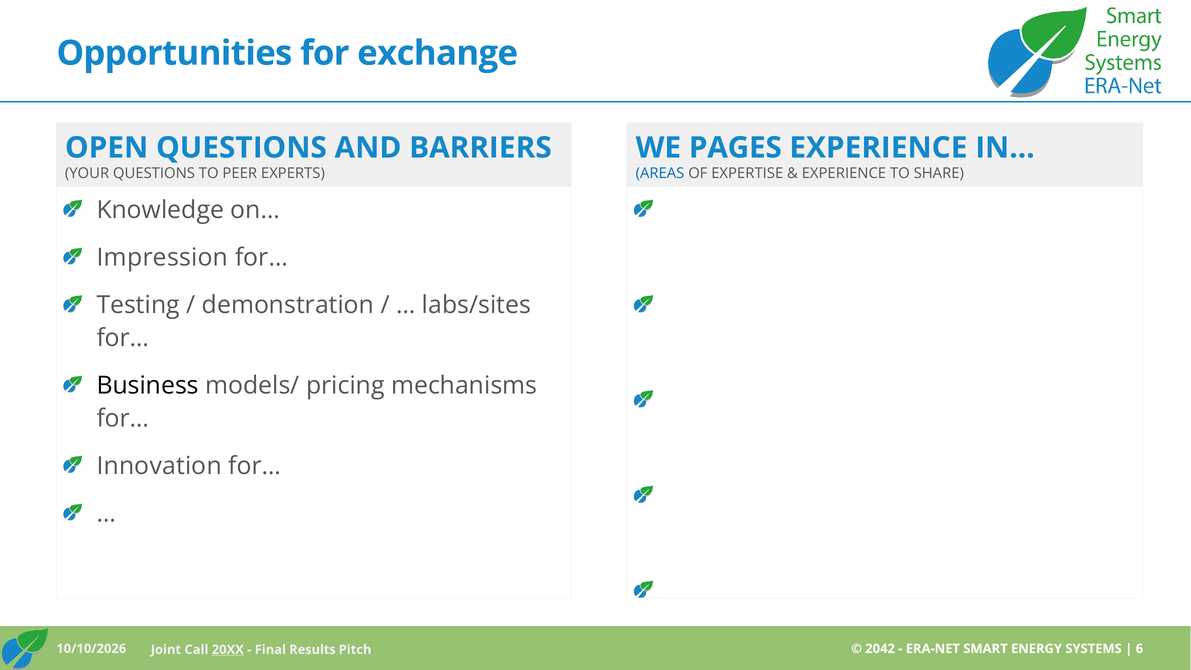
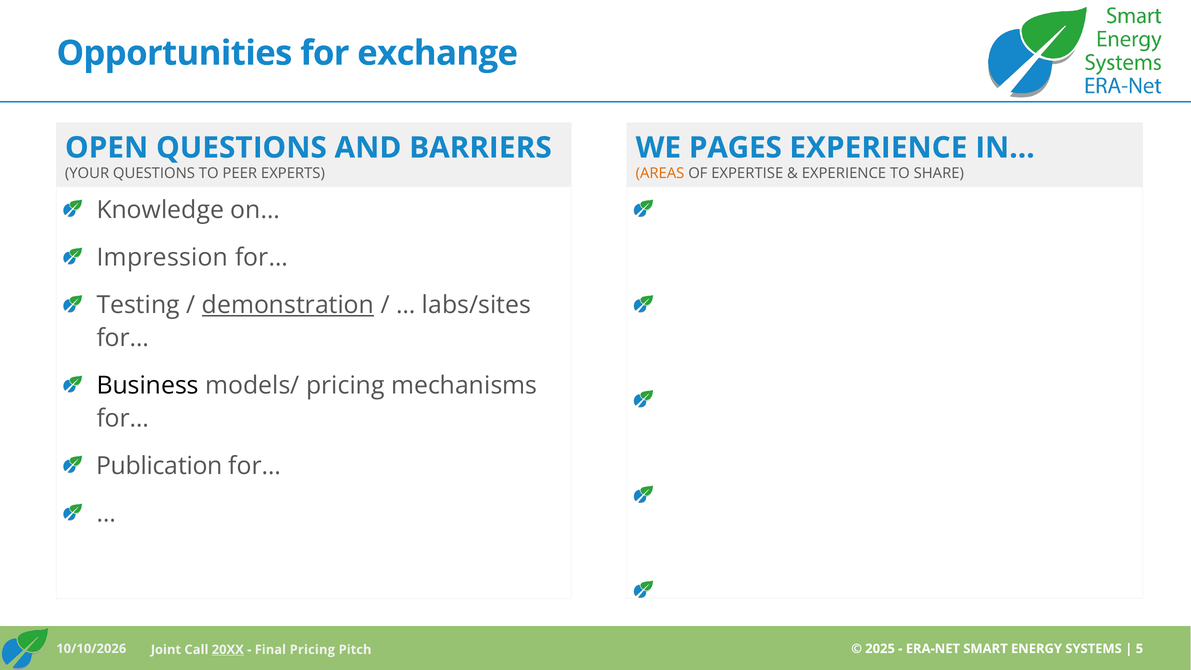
AREAS colour: blue -> orange
demonstration underline: none -> present
Innovation: Innovation -> Publication
Final Results: Results -> Pricing
2042: 2042 -> 2025
6: 6 -> 5
